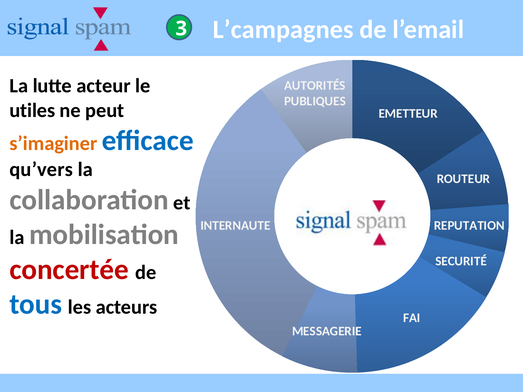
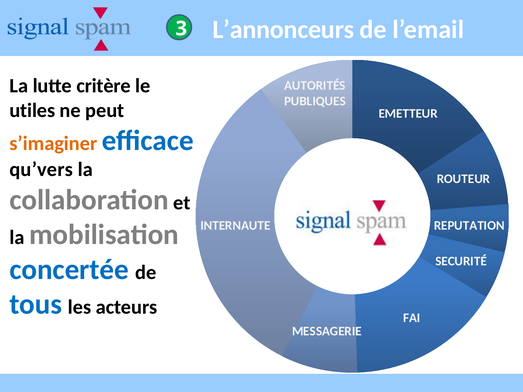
L’campagnes: L’campagnes -> L’annonceurs
acteur: acteur -> critère
concertée colour: red -> blue
